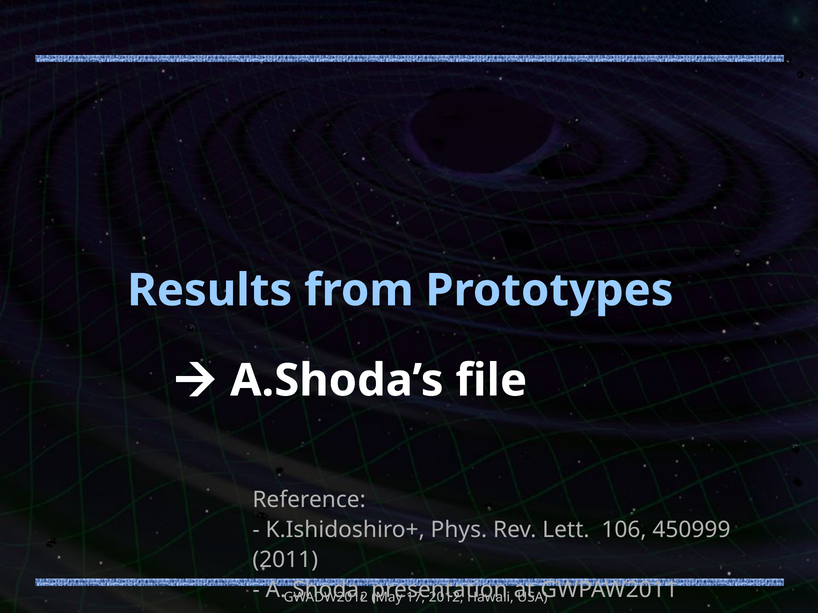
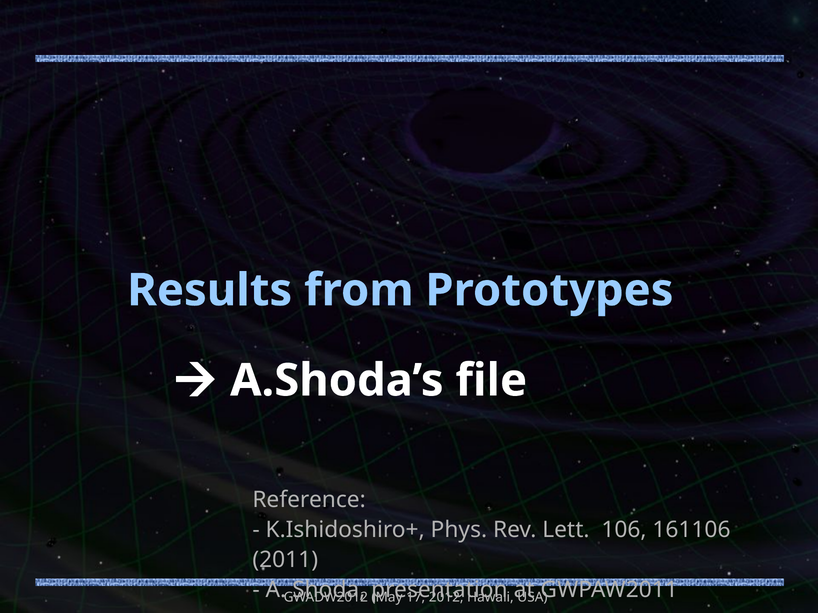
450999: 450999 -> 161106
